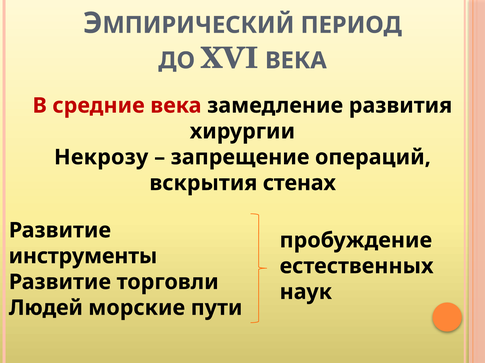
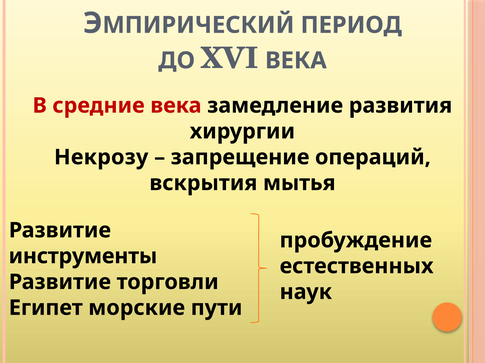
стенах: стенах -> мытья
Людей: Людей -> Египет
